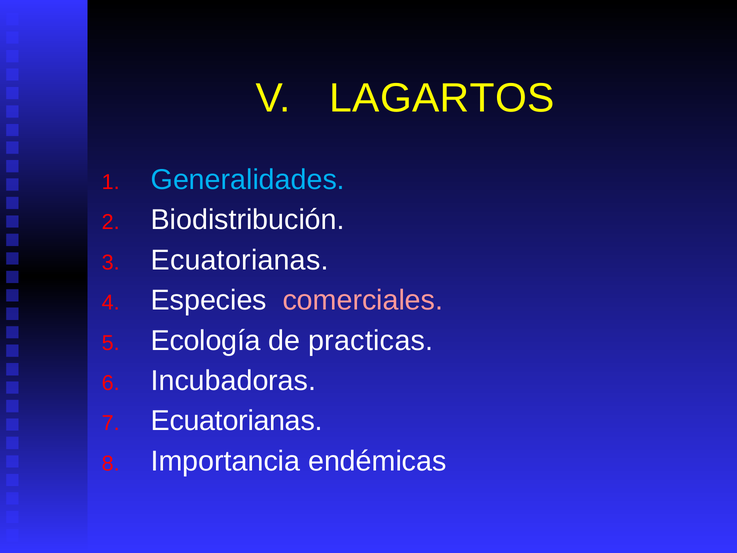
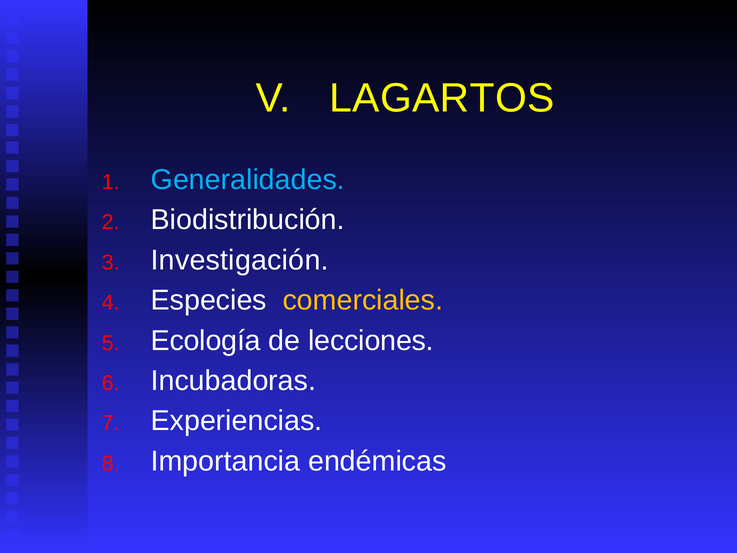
Ecuatorianas at (240, 260): Ecuatorianas -> Investigación
comerciales colour: pink -> yellow
practicas: practicas -> lecciones
Ecuatorianas at (237, 421): Ecuatorianas -> Experiencias
